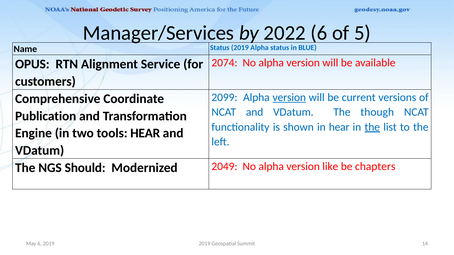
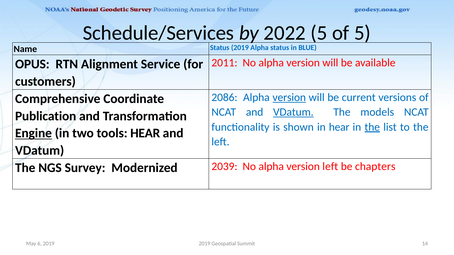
Manager/Services: Manager/Services -> Schedule/Services
2022 6: 6 -> 5
2074: 2074 -> 2011
2099: 2099 -> 2086
VDatum at (293, 112) underline: none -> present
though: though -> models
Engine underline: none -> present
Should: Should -> Survey
2049: 2049 -> 2039
version like: like -> left
